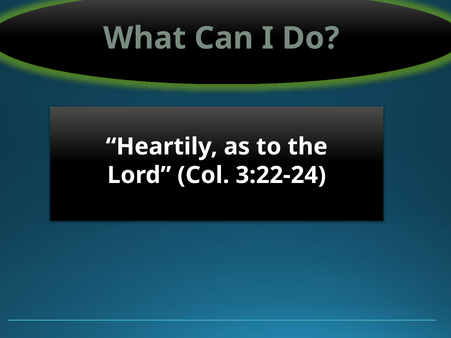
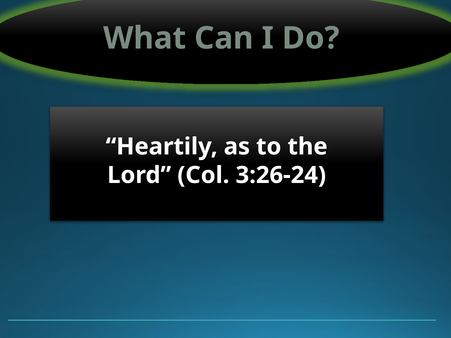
3:22-24: 3:22-24 -> 3:26-24
